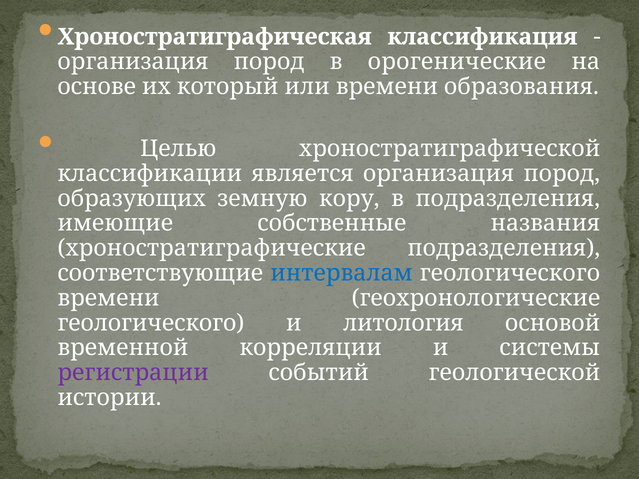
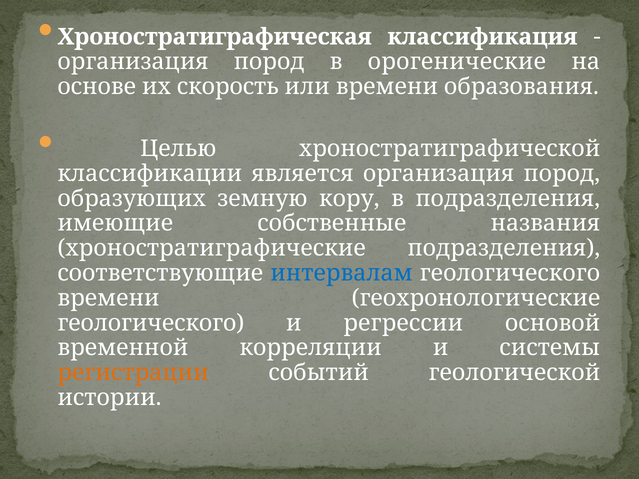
который: который -> скорость
литология: литология -> регрессии
регистрации colour: purple -> orange
